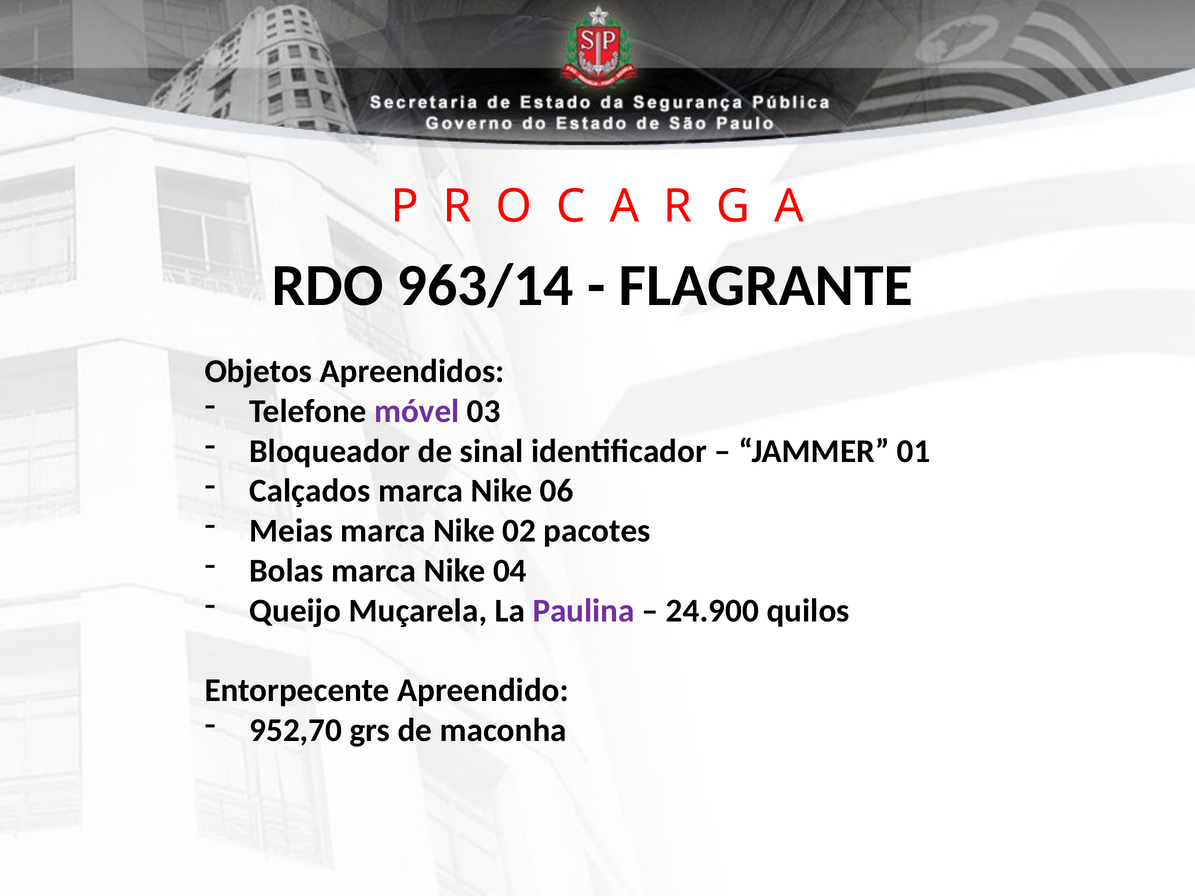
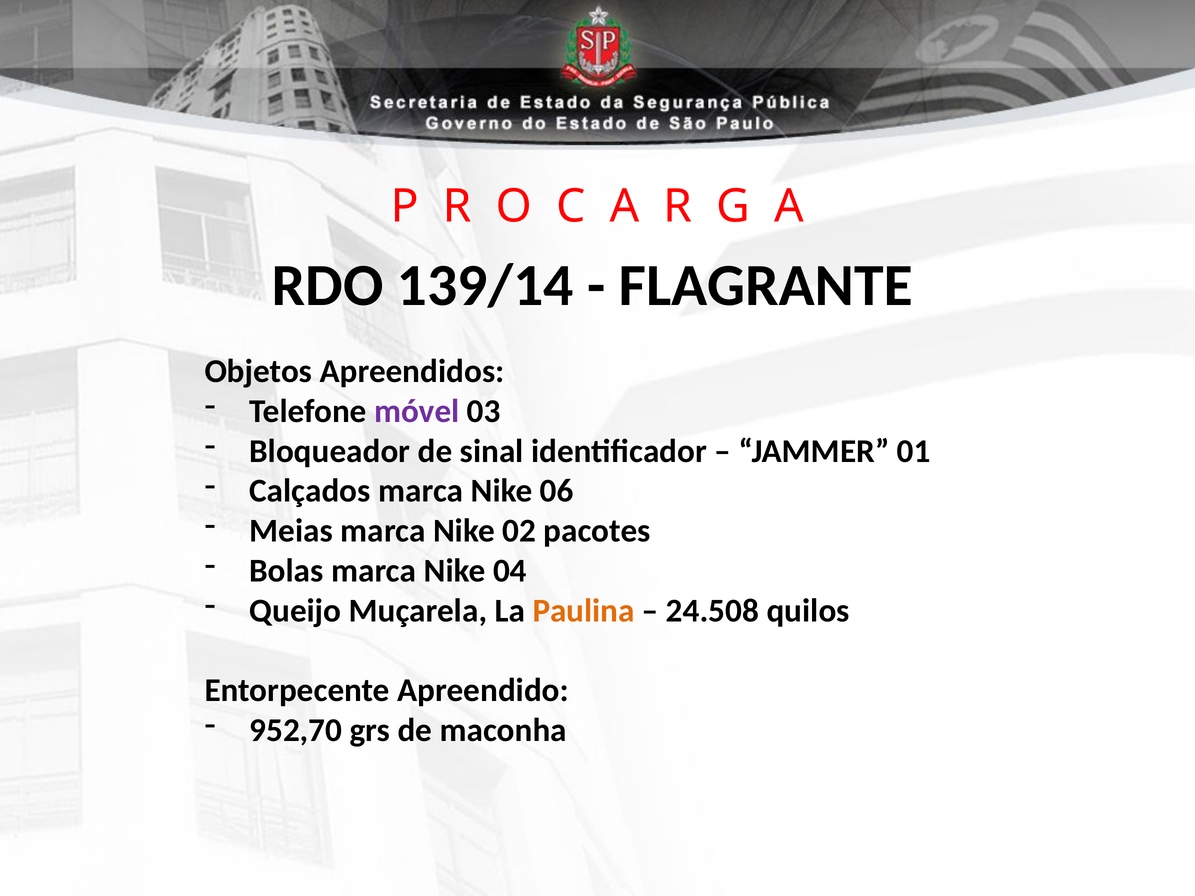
963/14: 963/14 -> 139/14
Paulina colour: purple -> orange
24.900: 24.900 -> 24.508
